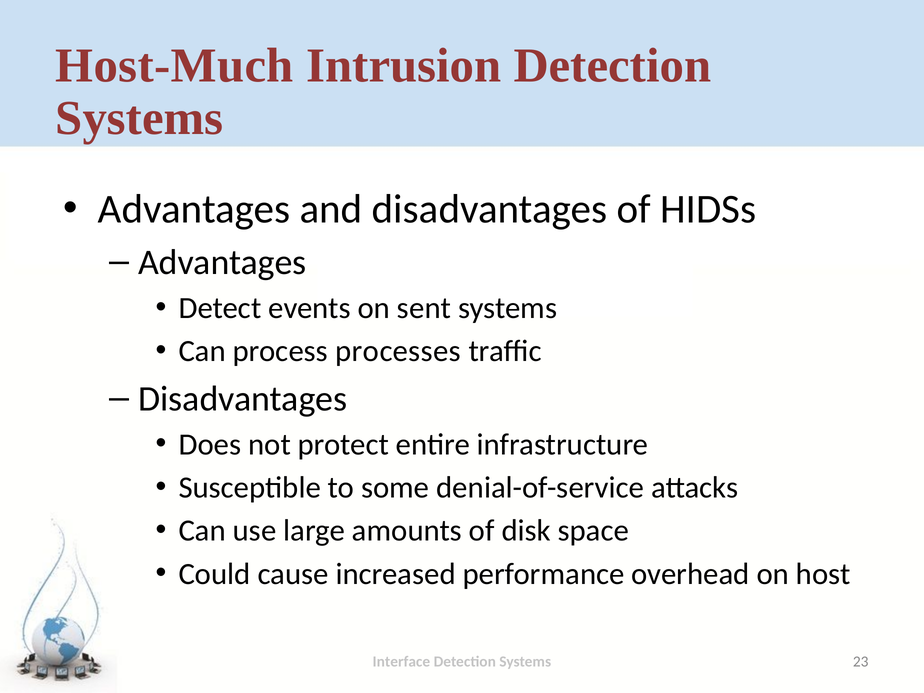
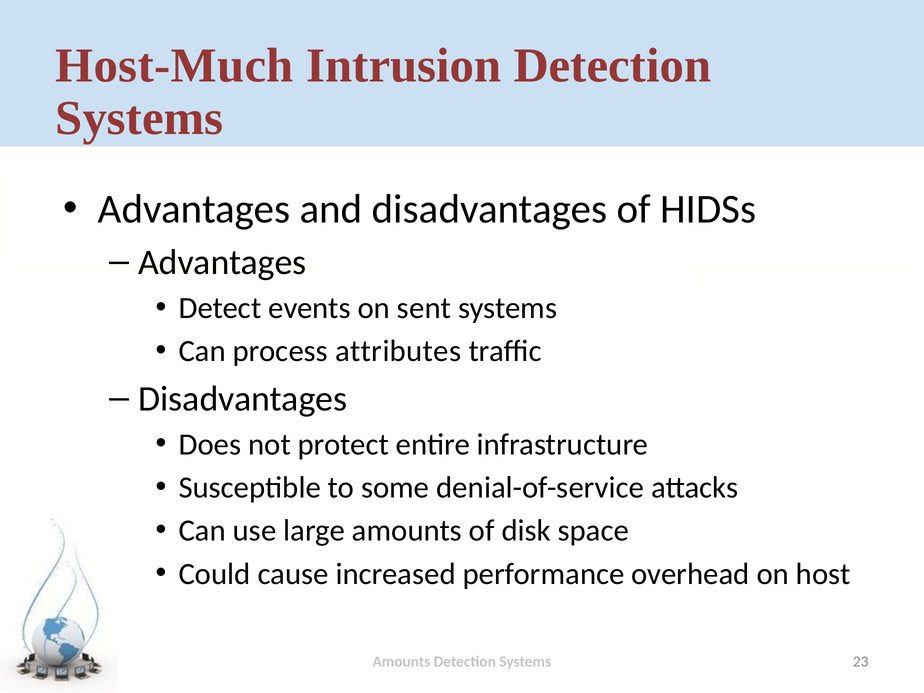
processes: processes -> attributes
Interface at (401, 662): Interface -> Amounts
